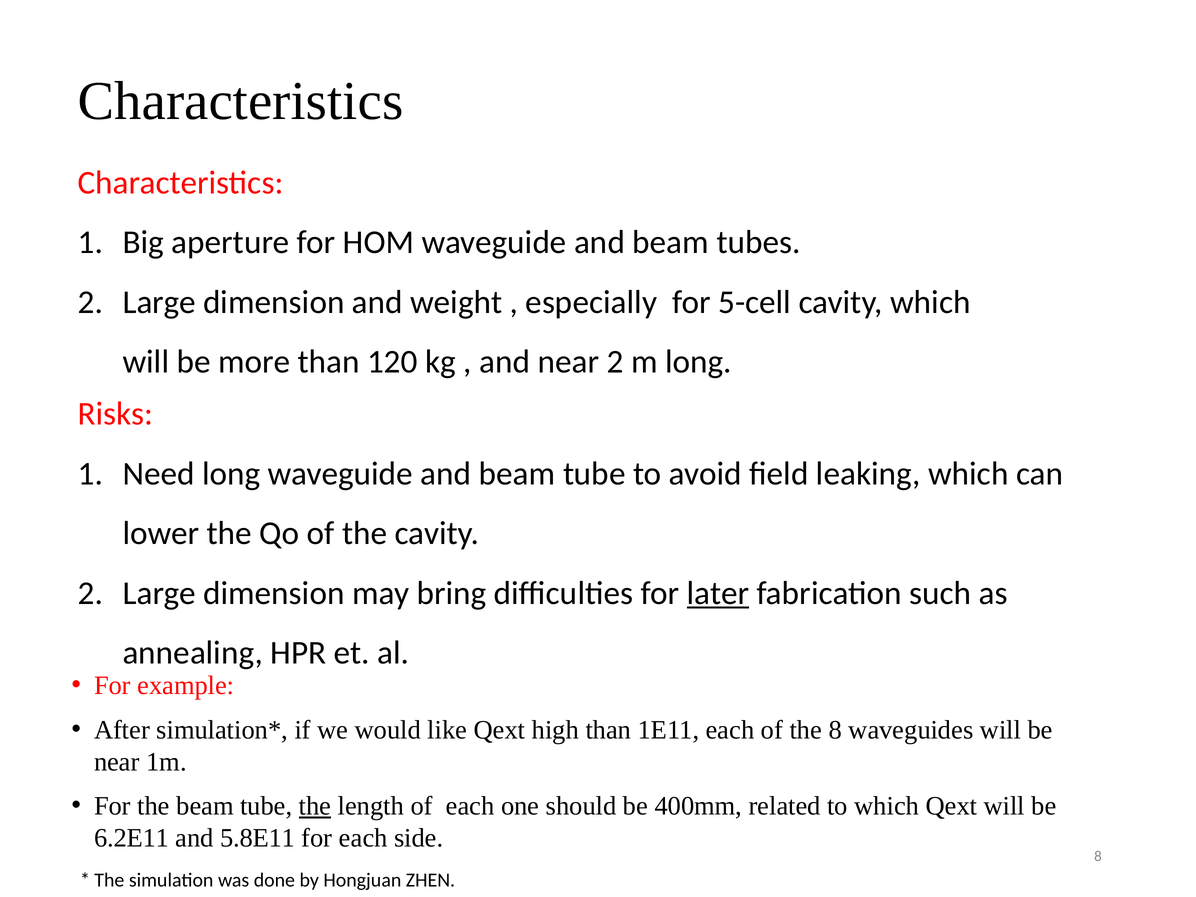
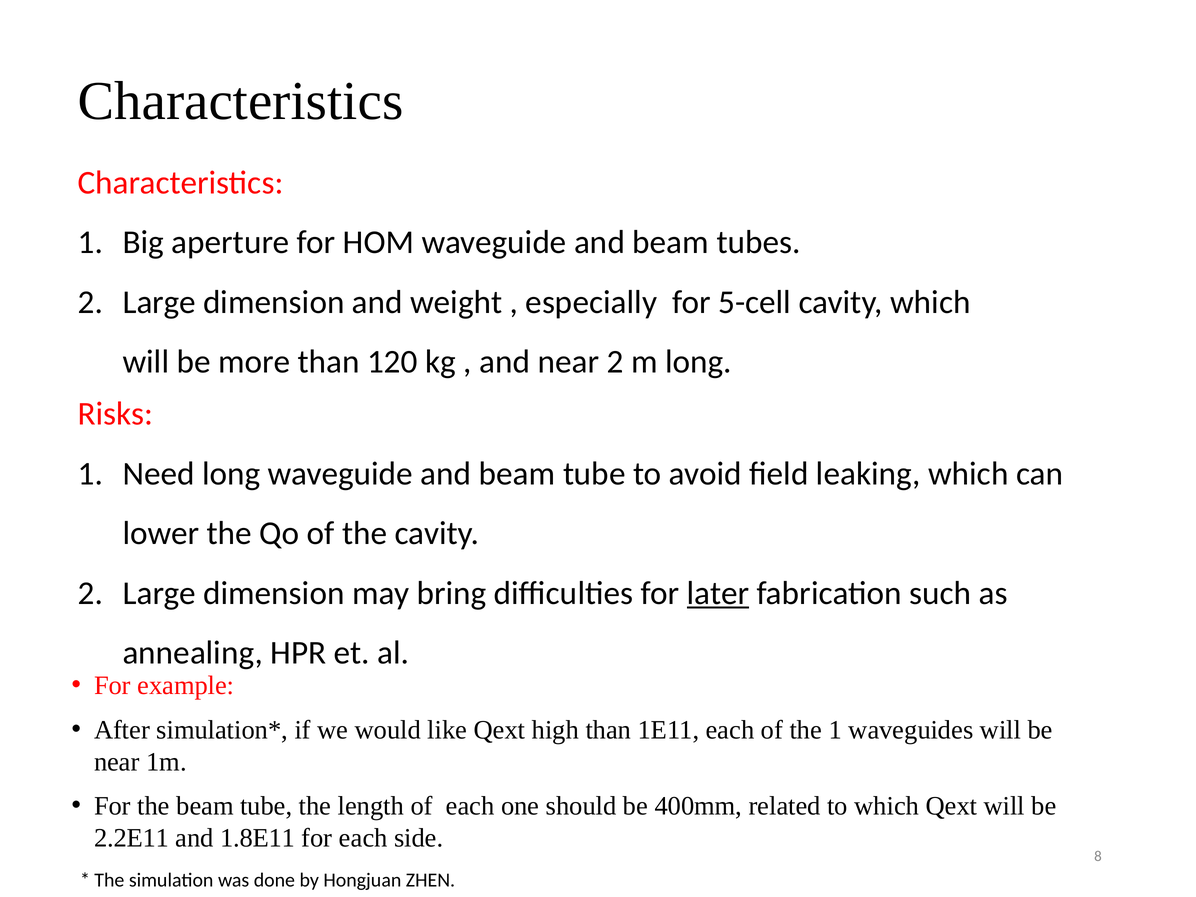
the 8: 8 -> 1
the at (315, 806) underline: present -> none
6.2E11: 6.2E11 -> 2.2E11
5.8E11: 5.8E11 -> 1.8E11
